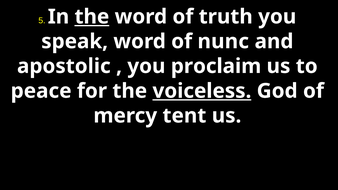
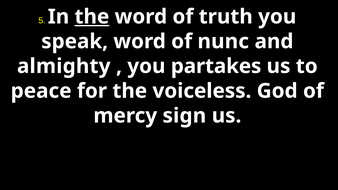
apostolic: apostolic -> almighty
proclaim: proclaim -> partakes
voiceless underline: present -> none
tent: tent -> sign
